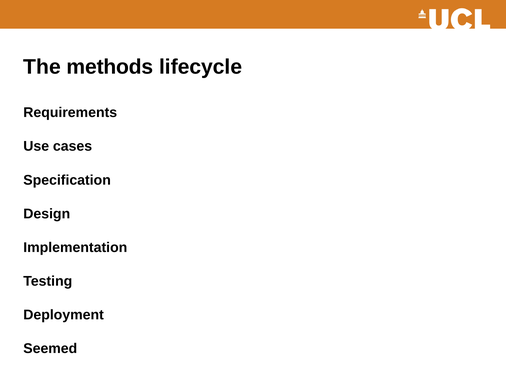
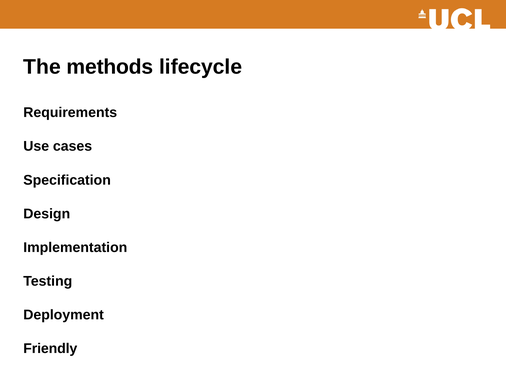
Seemed: Seemed -> Friendly
